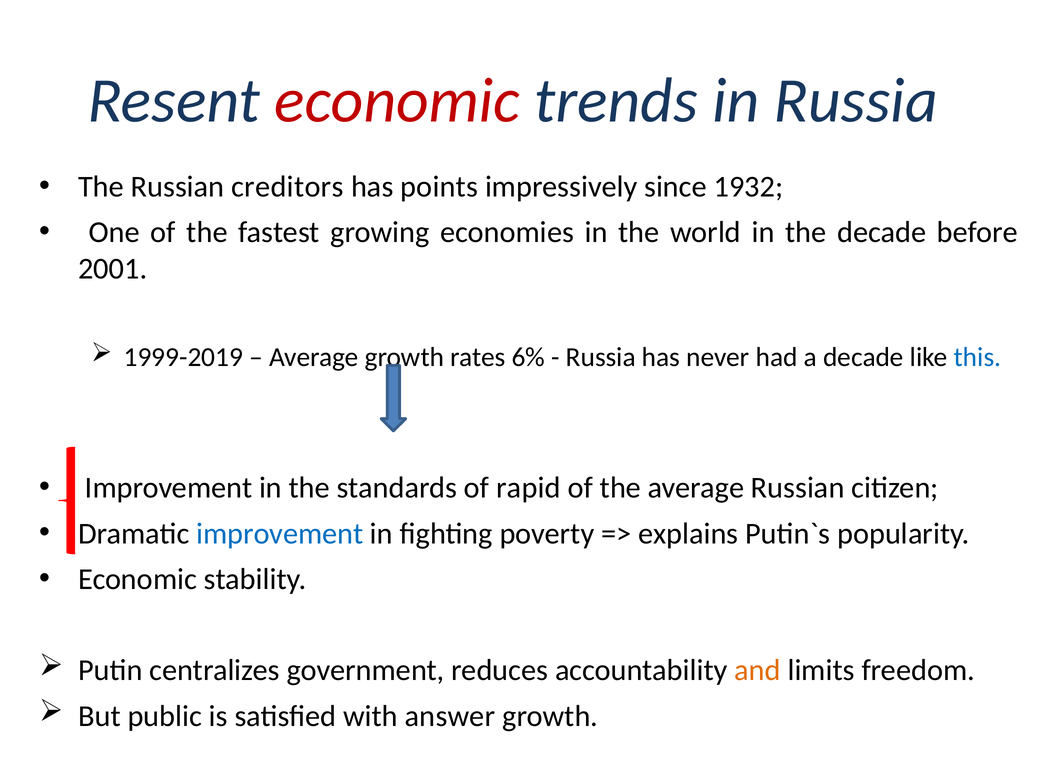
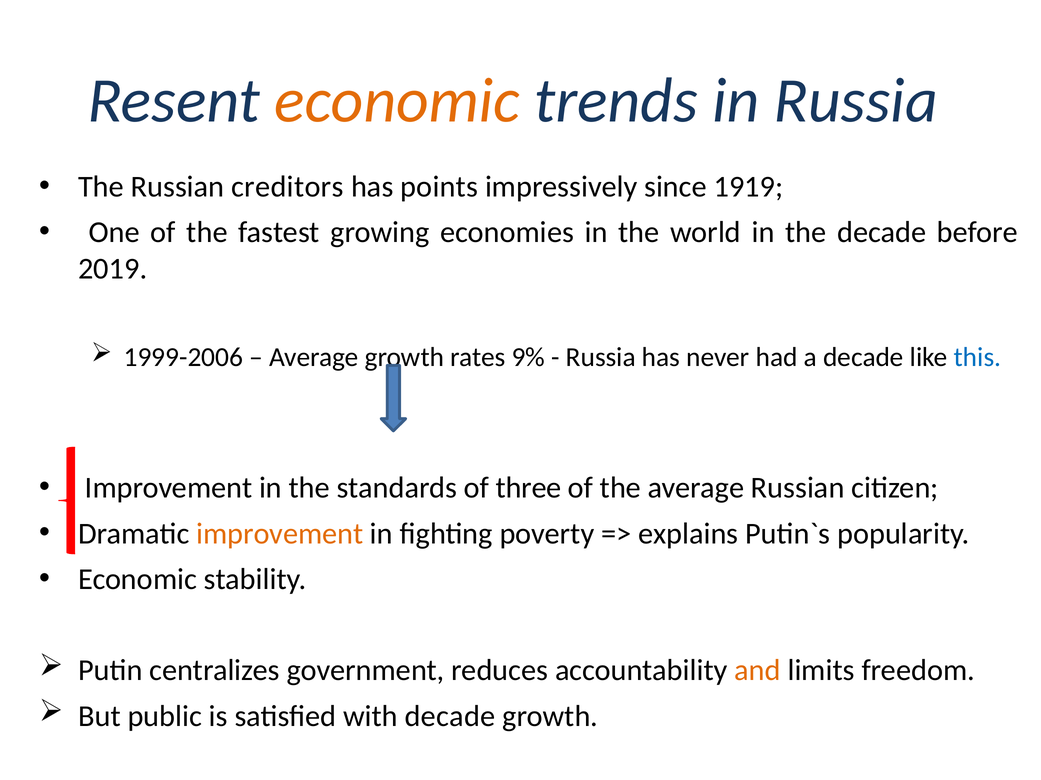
economic at (397, 101) colour: red -> orange
1932: 1932 -> 1919
2001: 2001 -> 2019
1999-2019: 1999-2019 -> 1999-2006
6%: 6% -> 9%
rapid: rapid -> three
improvement at (280, 534) colour: blue -> orange
with answer: answer -> decade
